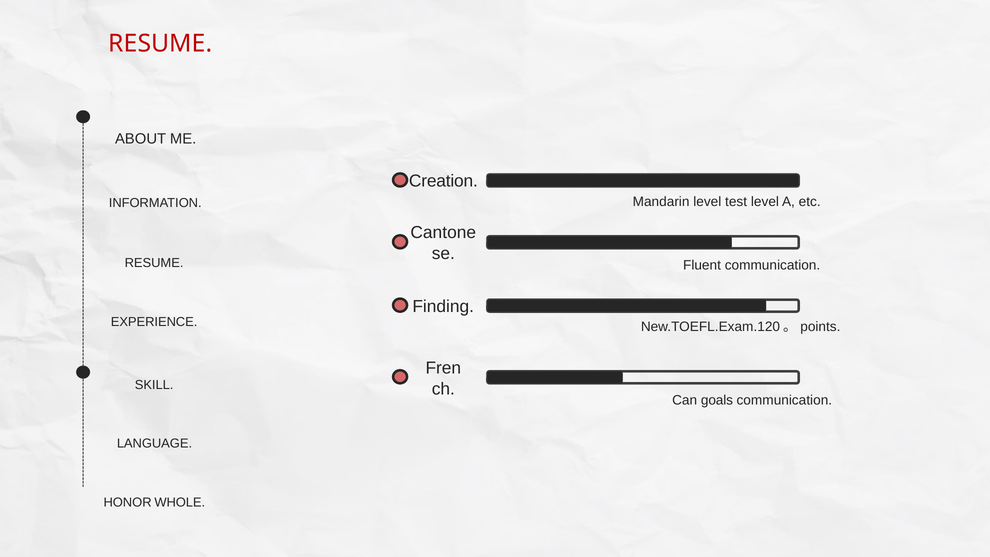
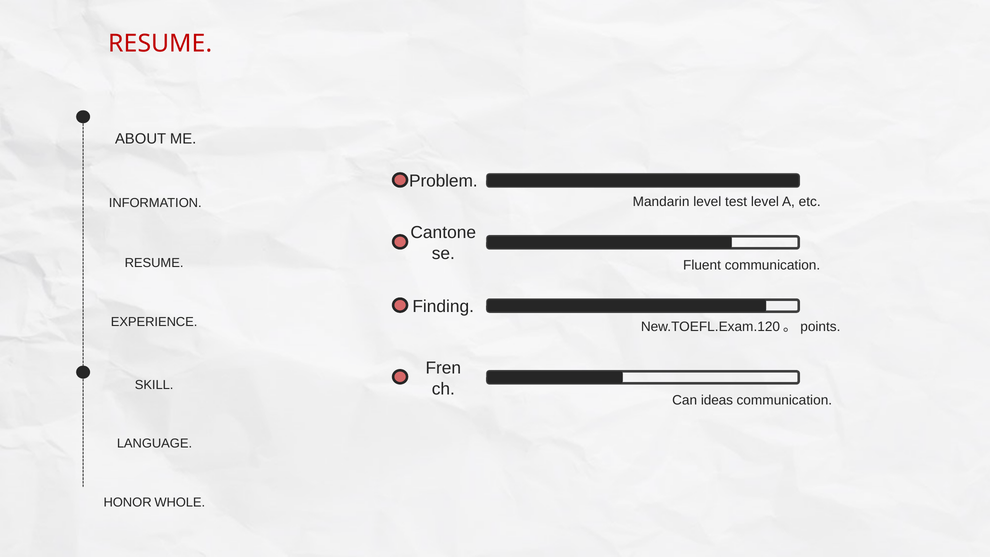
Creation: Creation -> Problem
goals: goals -> ideas
